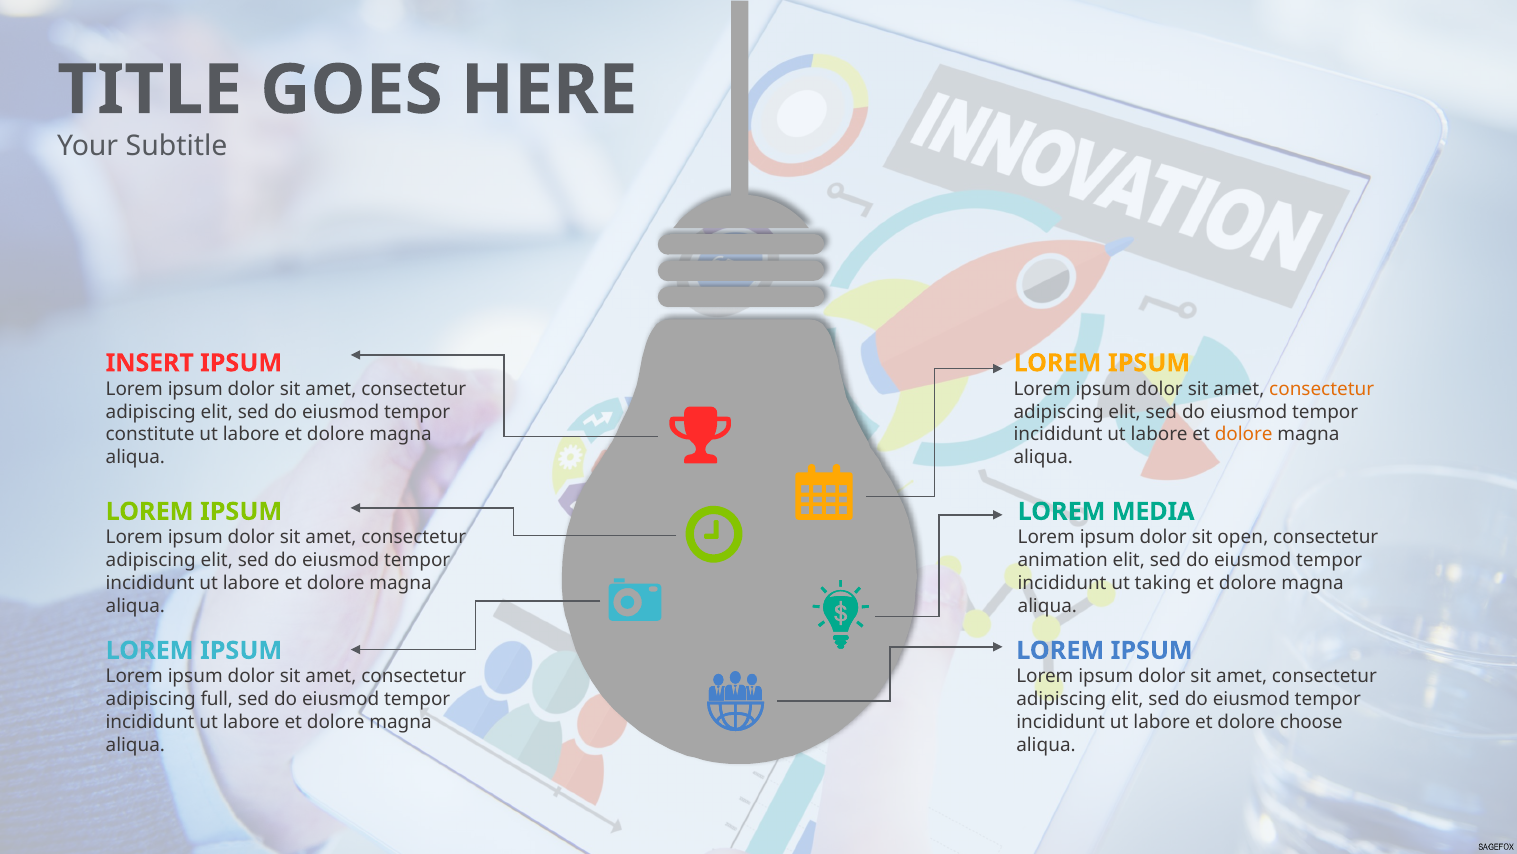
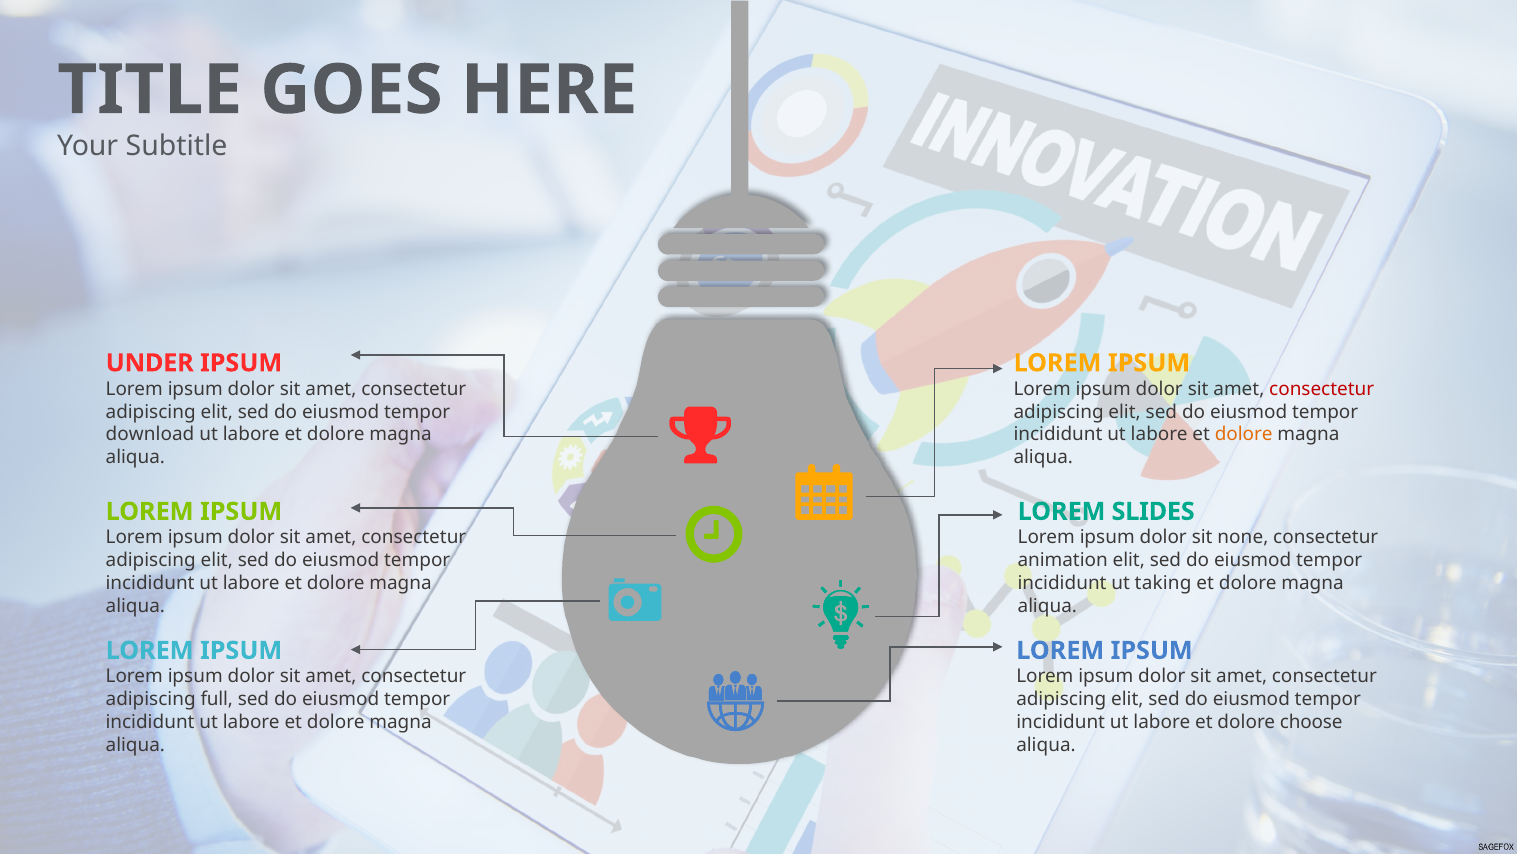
INSERT: INSERT -> UNDER
consectetur at (1322, 389) colour: orange -> red
constitute: constitute -> download
MEDIA: MEDIA -> SLIDES
open: open -> none
